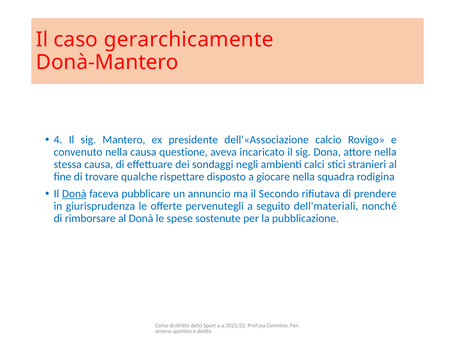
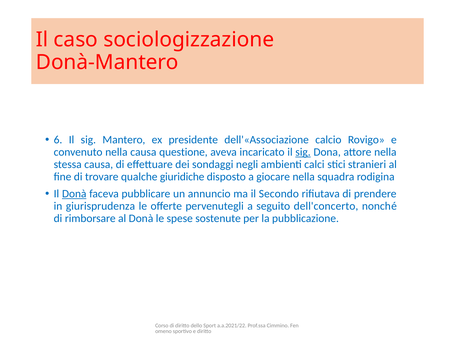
gerarchicamente: gerarchicamente -> sociologizzazione
4: 4 -> 6
sig at (303, 152) underline: none -> present
rispettare: rispettare -> giuridiche
dell'materiali: dell'materiali -> dell'concerto
